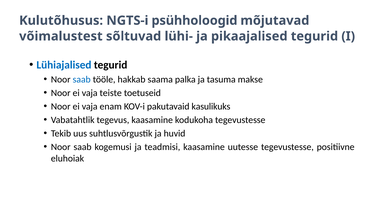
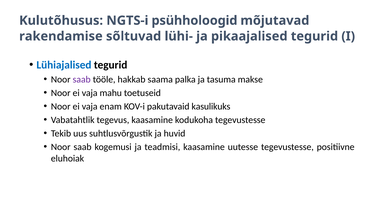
võimalustest: võimalustest -> rakendamise
saab at (82, 79) colour: blue -> purple
teiste: teiste -> mahu
